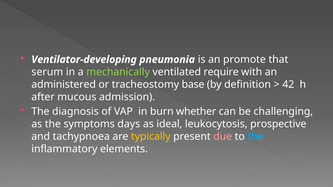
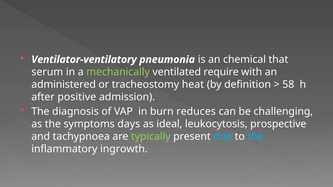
Ventilator‐developing: Ventilator‐developing -> Ventilator‐ventilatory
promote: promote -> chemical
base: base -> heat
42: 42 -> 58
mucous: mucous -> positive
whether: whether -> reduces
typically colour: yellow -> light green
due colour: pink -> light blue
elements: elements -> ingrowth
